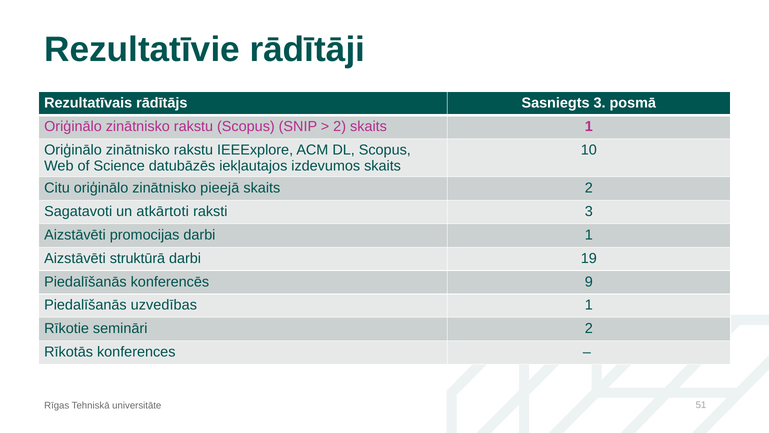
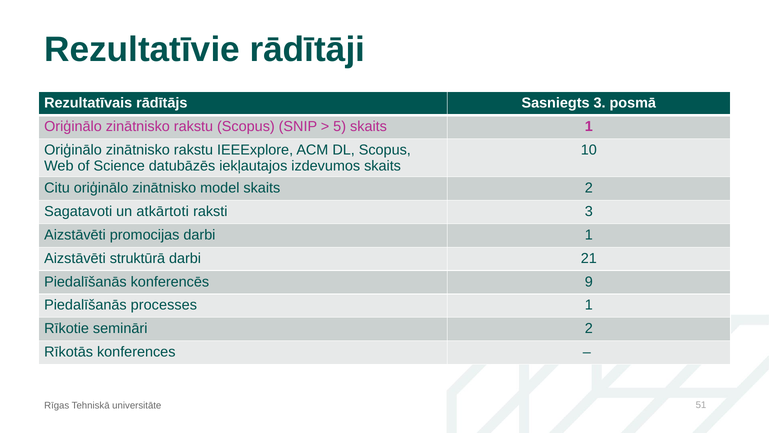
2 at (340, 126): 2 -> 5
pieejā: pieejā -> model
19: 19 -> 21
uzvedības: uzvedības -> processes
